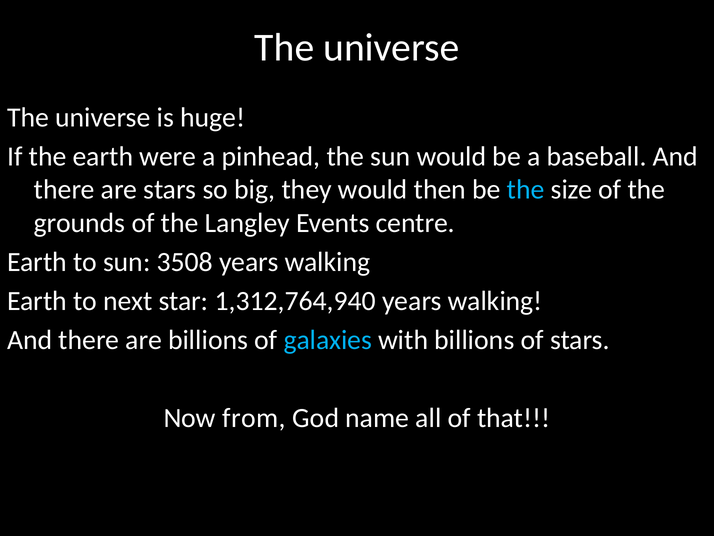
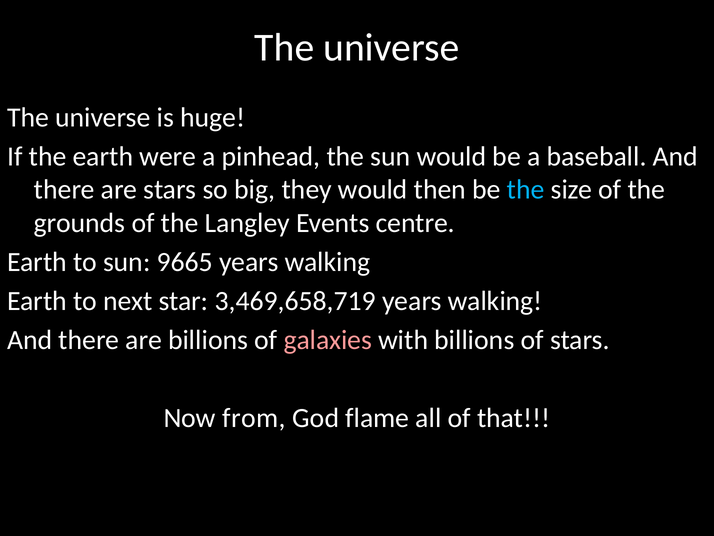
3508: 3508 -> 9665
1,312,764,940: 1,312,764,940 -> 3,469,658,719
galaxies colour: light blue -> pink
name: name -> flame
